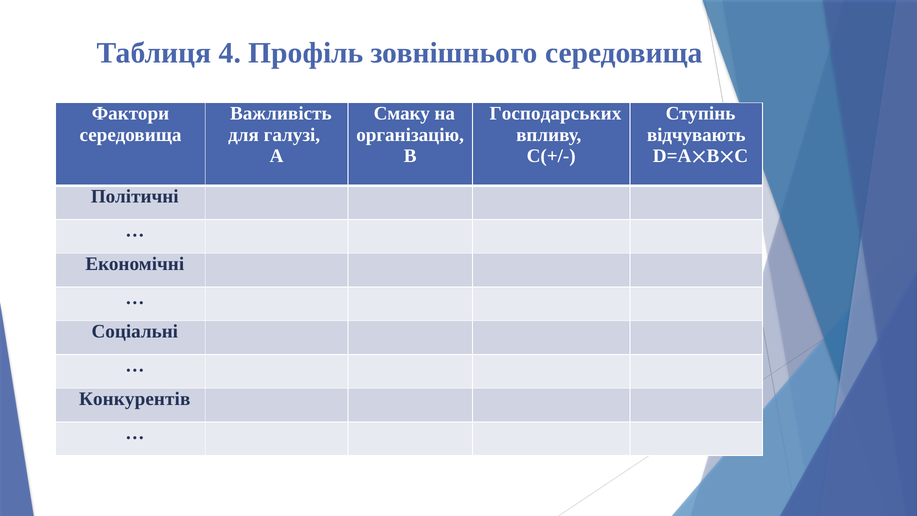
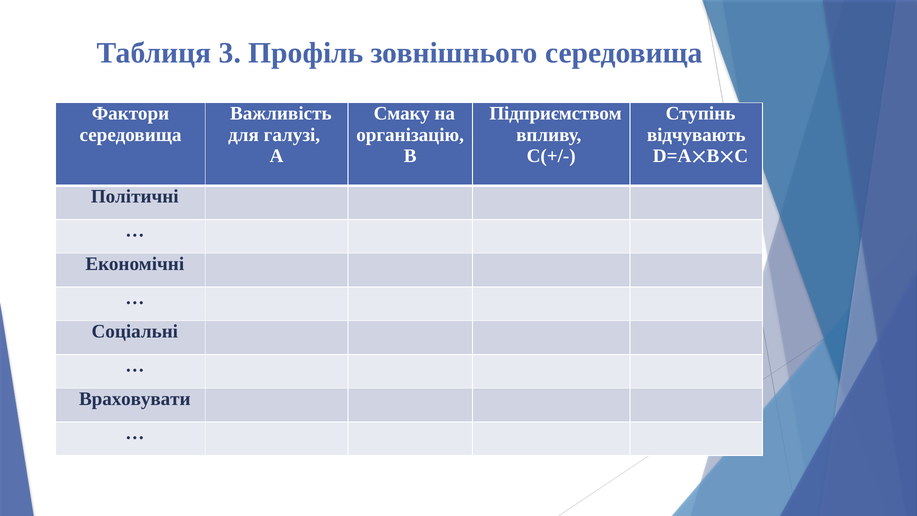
4: 4 -> 3
Господарських: Господарських -> Підприємством
Конкурентів: Конкурентів -> Враховувати
